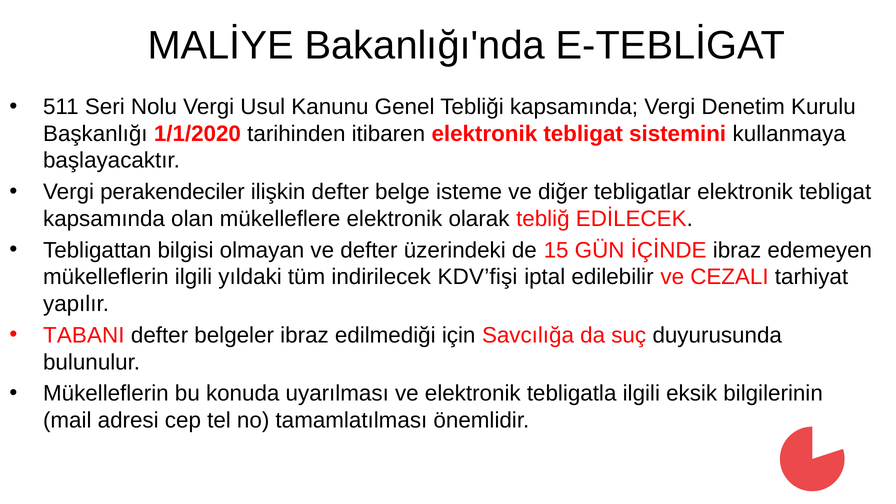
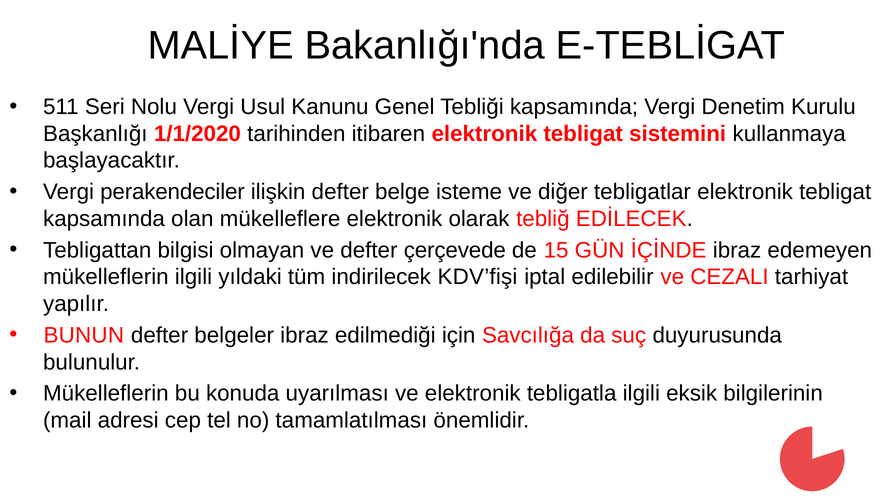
üzerindeki: üzerindeki -> çerçevede
TABANI: TABANI -> BUNUN
